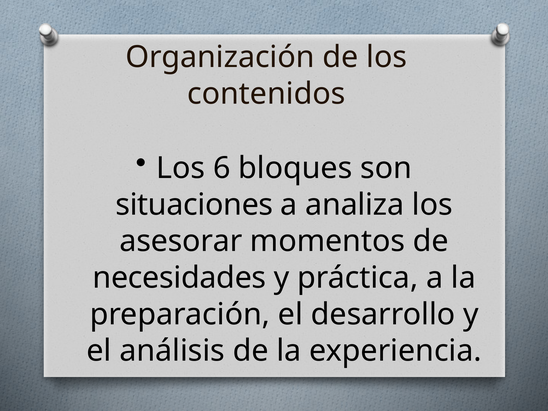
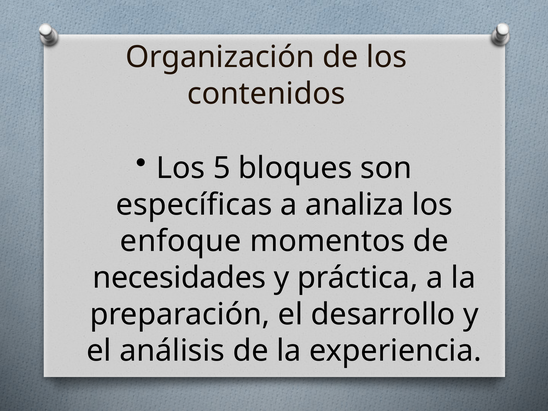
6: 6 -> 5
situaciones: situaciones -> específicas
asesorar: asesorar -> enfoque
